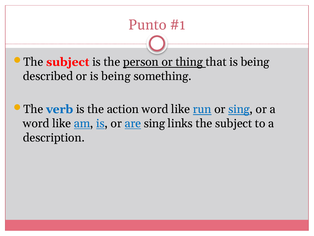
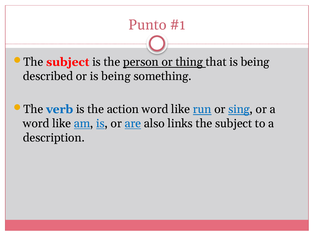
are sing: sing -> also
